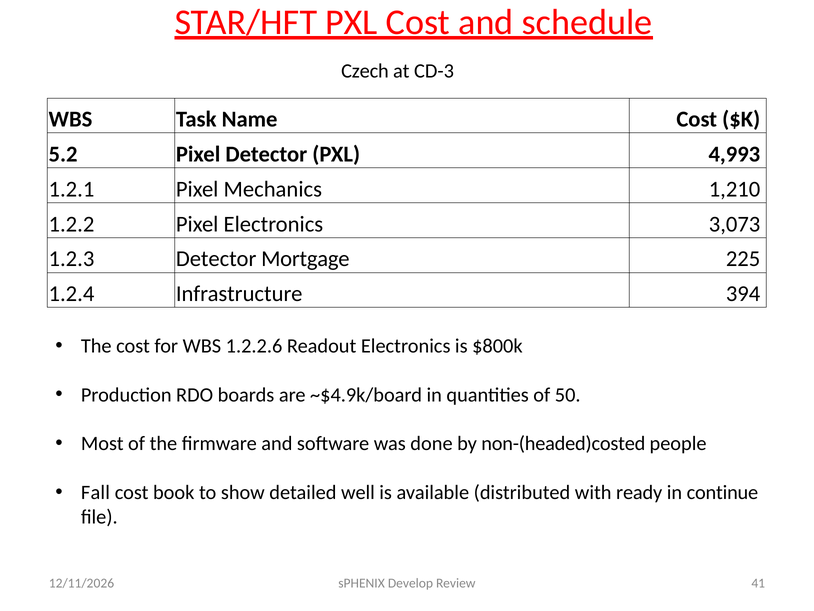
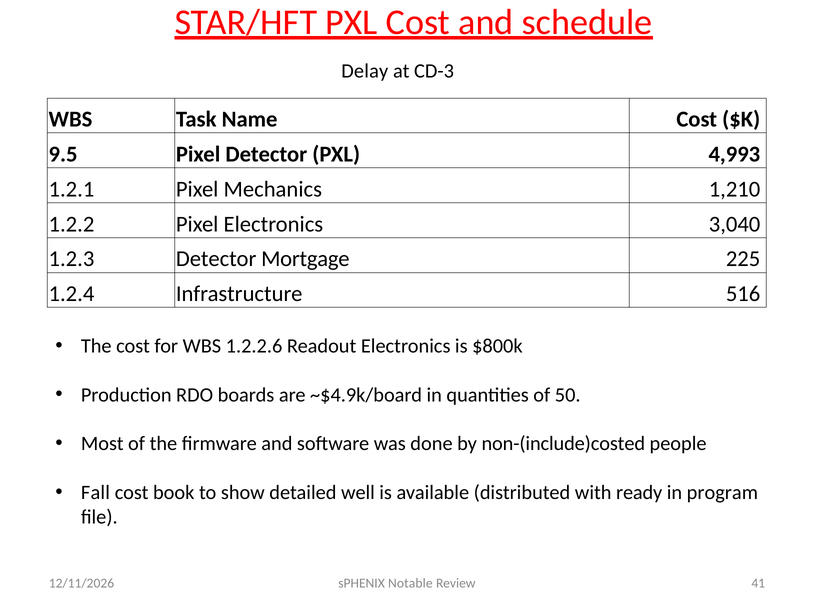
Czech: Czech -> Delay
5.2: 5.2 -> 9.5
3,073: 3,073 -> 3,040
394: 394 -> 516
non-(headed)costed: non-(headed)costed -> non-(include)costed
continue: continue -> program
Develop: Develop -> Notable
